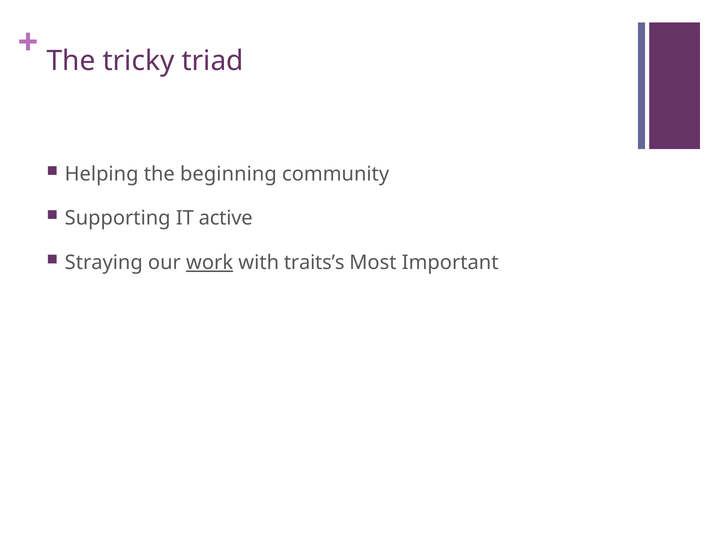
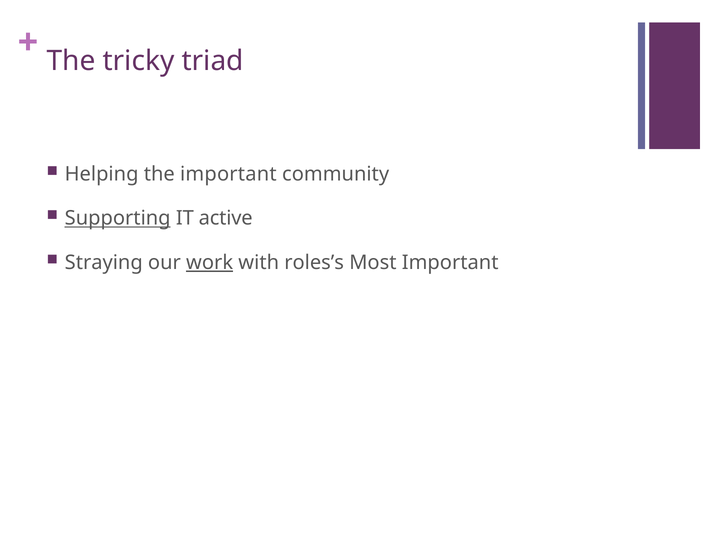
the beginning: beginning -> important
Supporting underline: none -> present
traits’s: traits’s -> roles’s
